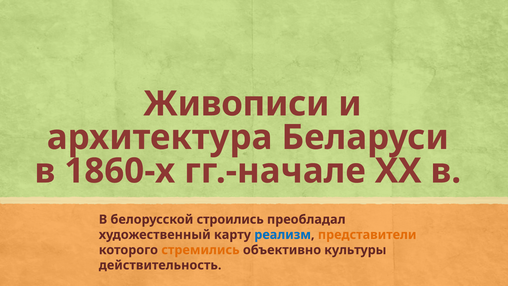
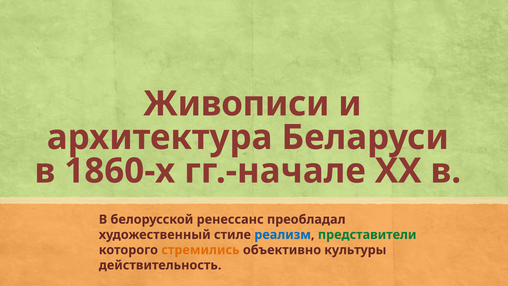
строились: строились -> ренессанс
карту: карту -> стиле
представители colour: orange -> green
